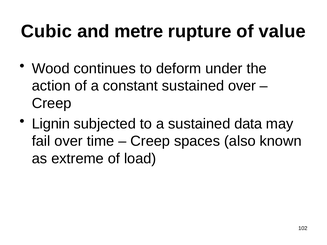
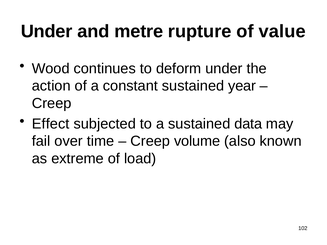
Cubic at (46, 32): Cubic -> Under
sustained over: over -> year
Lignin: Lignin -> Effect
spaces: spaces -> volume
